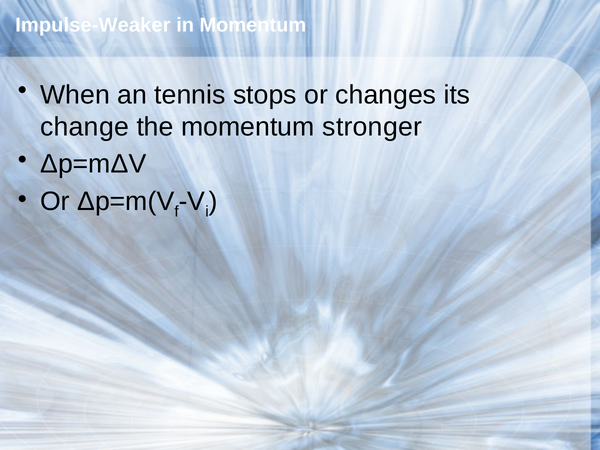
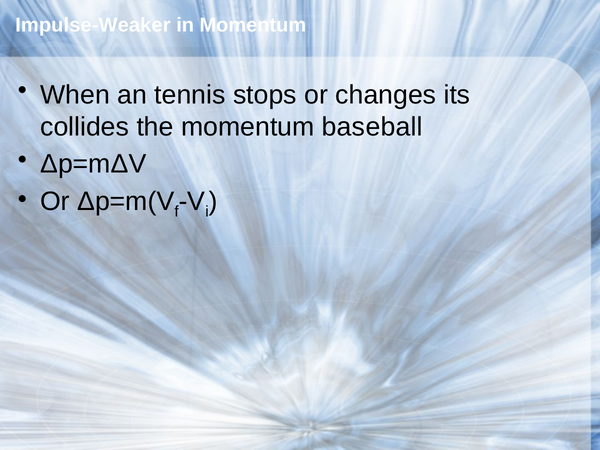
change: change -> collides
stronger: stronger -> baseball
